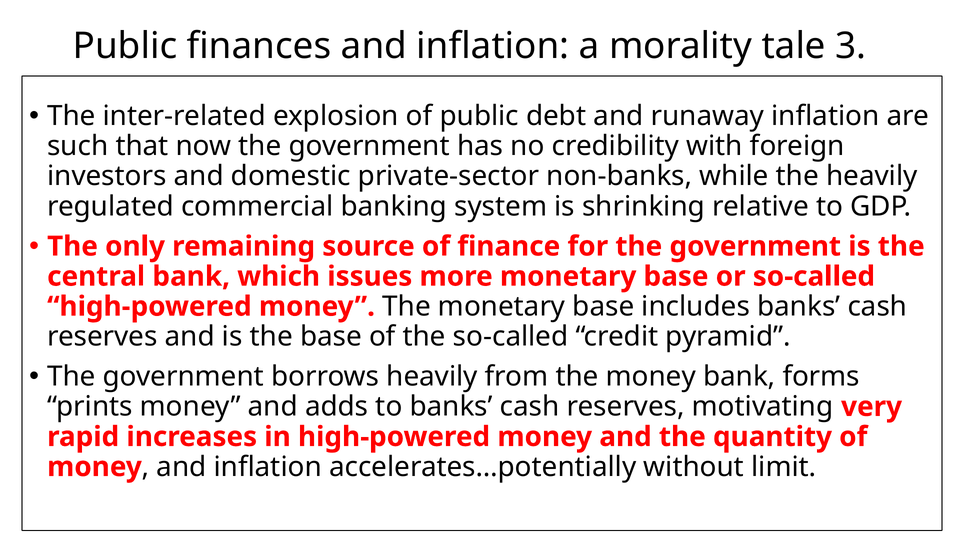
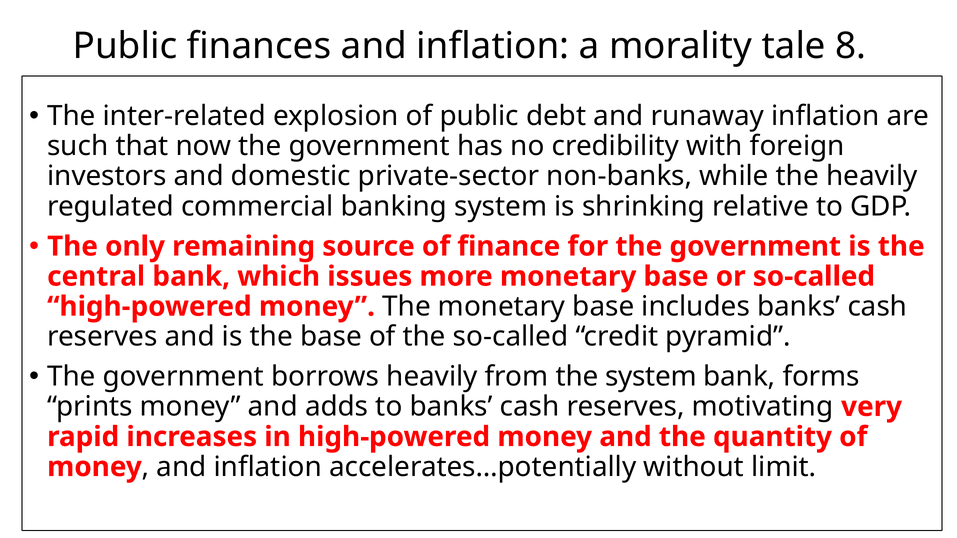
3: 3 -> 8
the money: money -> system
